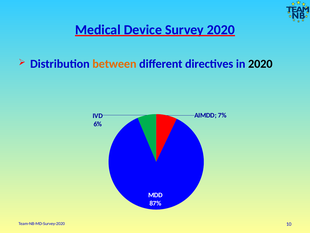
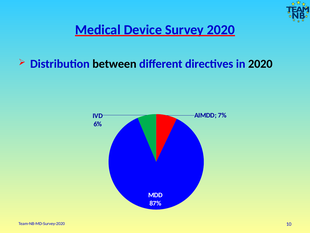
between colour: orange -> black
